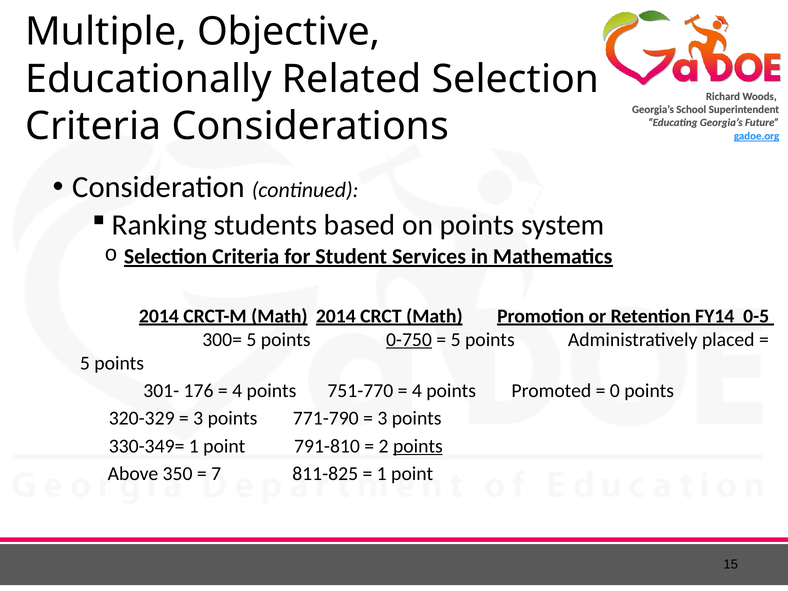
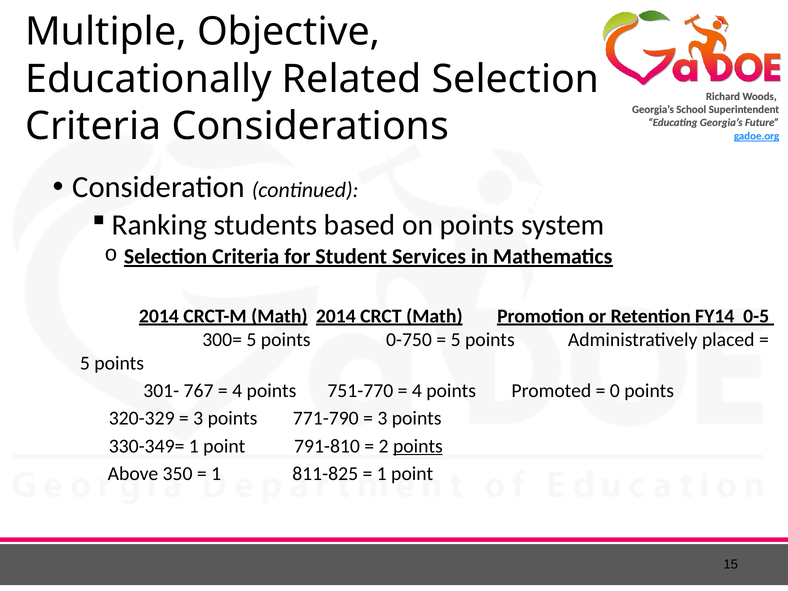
0-750 underline: present -> none
176: 176 -> 767
7 at (216, 474): 7 -> 1
